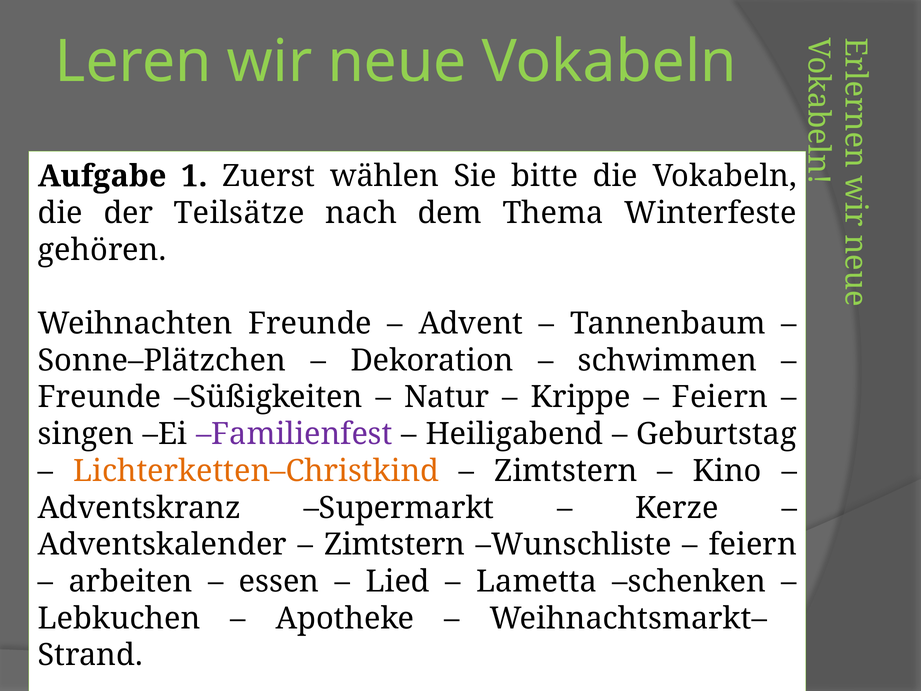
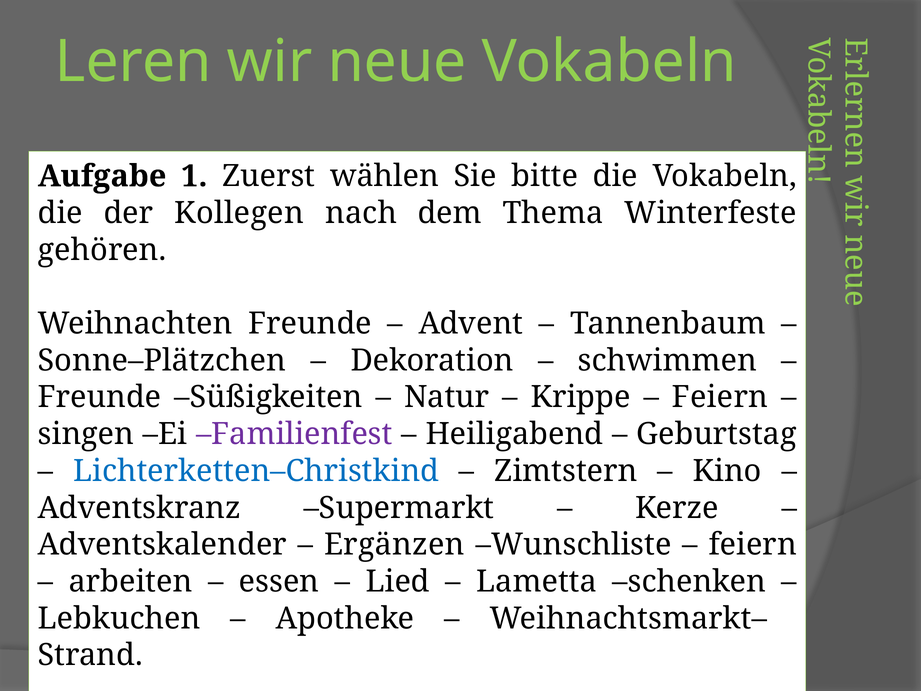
Teilsätze: Teilsätze -> Kollegen
Lichterketten–Christkind colour: orange -> blue
Zimtstern at (395, 545): Zimtstern -> Ergänzen
